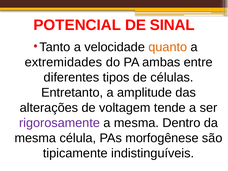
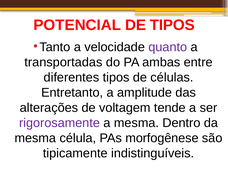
DE SINAL: SINAL -> TIPOS
quanto colour: orange -> purple
extremidades: extremidades -> transportadas
